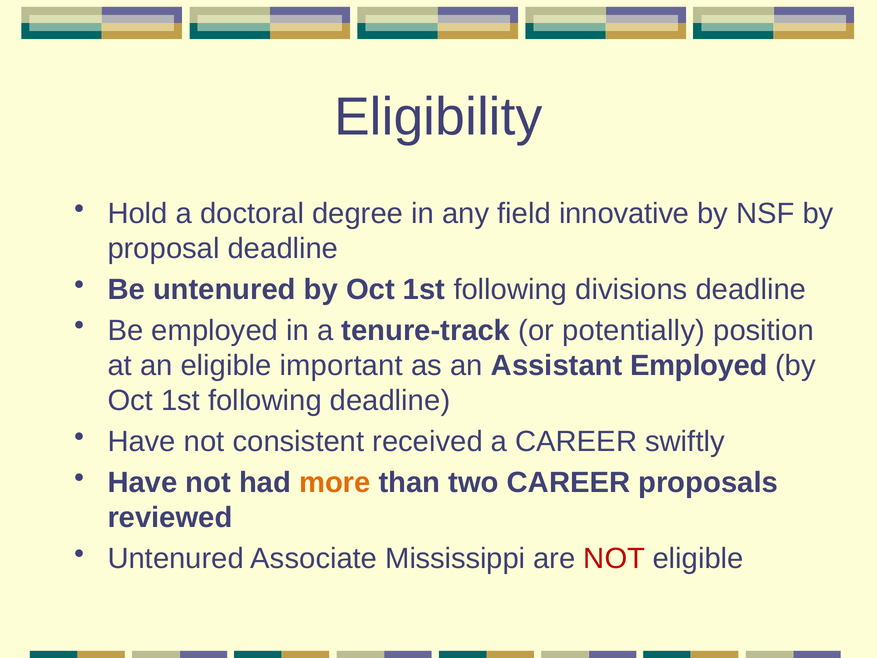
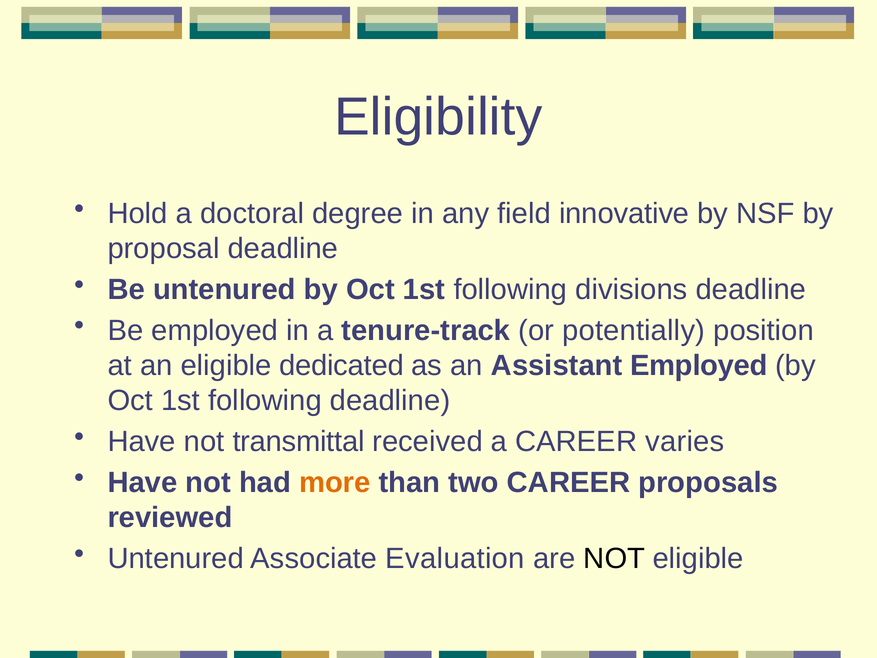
important: important -> dedicated
consistent: consistent -> transmittal
swiftly: swiftly -> varies
Mississippi: Mississippi -> Evaluation
NOT at (614, 558) colour: red -> black
